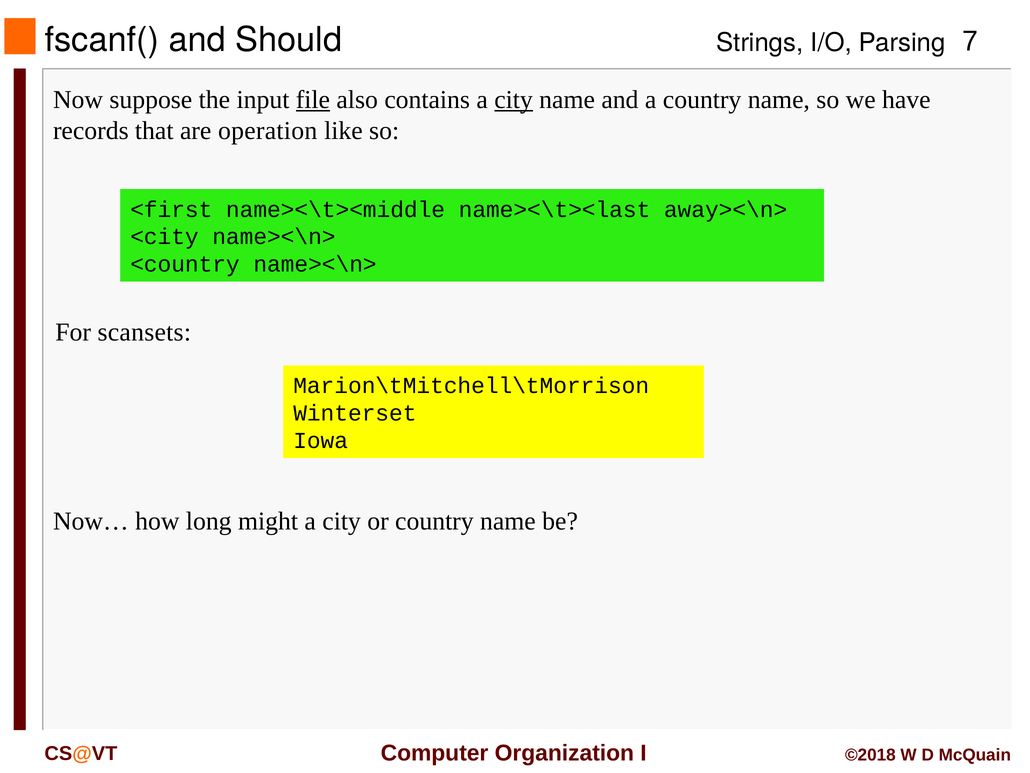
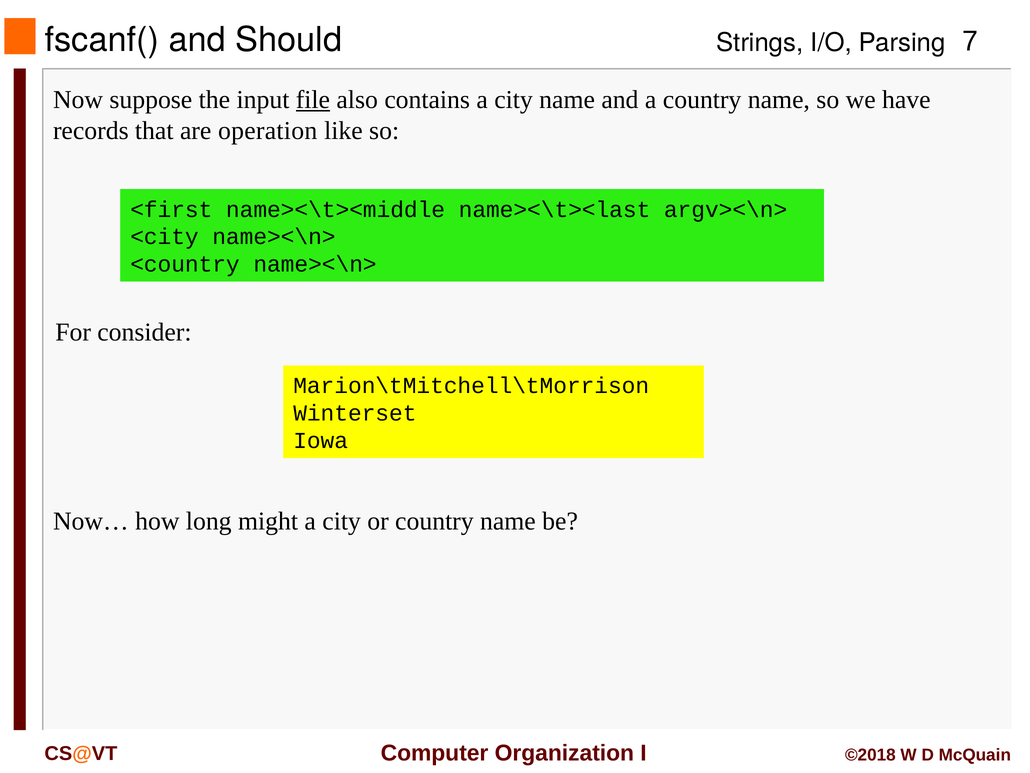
city at (514, 100) underline: present -> none
away><\n>: away><\n> -> argv><\n>
scansets: scansets -> consider
